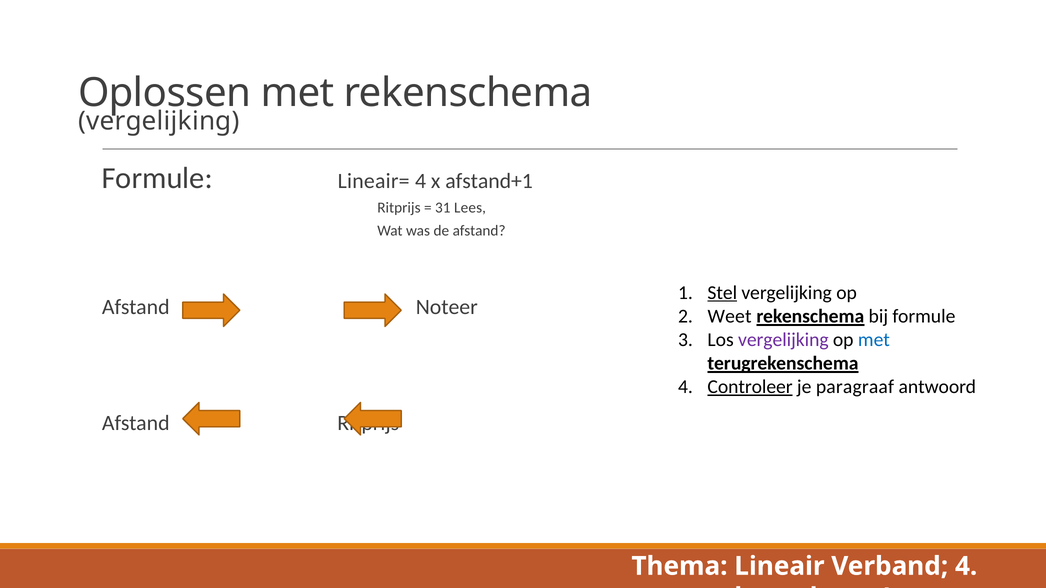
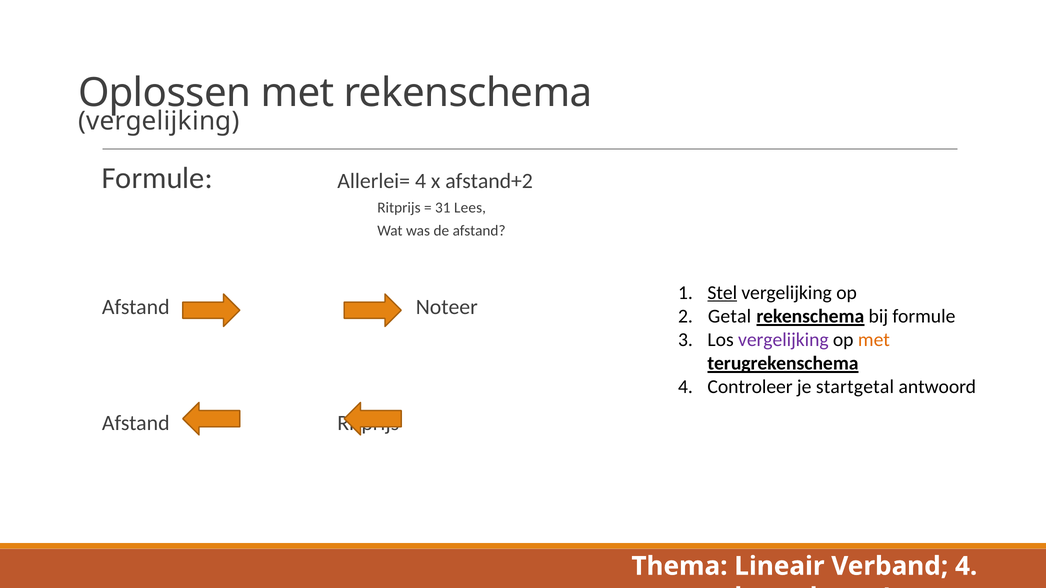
Lineair=: Lineair= -> Allerlei=
afstand+1: afstand+1 -> afstand+2
Weet: Weet -> Getal
met at (874, 340) colour: blue -> orange
Controleer underline: present -> none
paragraaf: paragraaf -> startgetal
